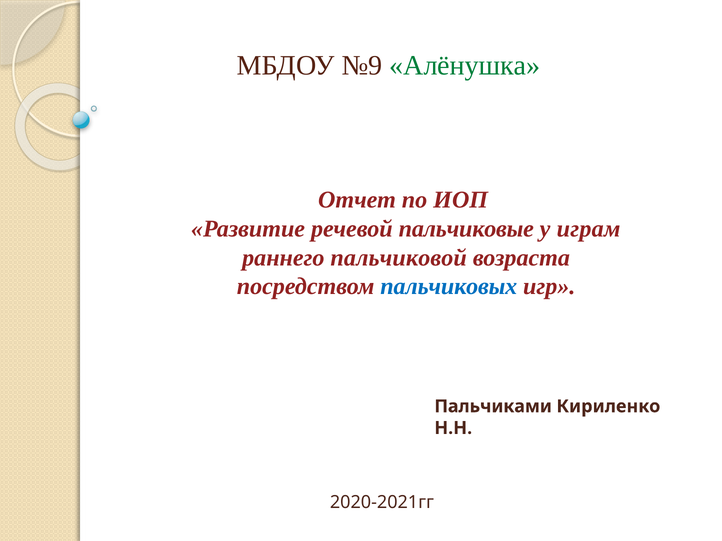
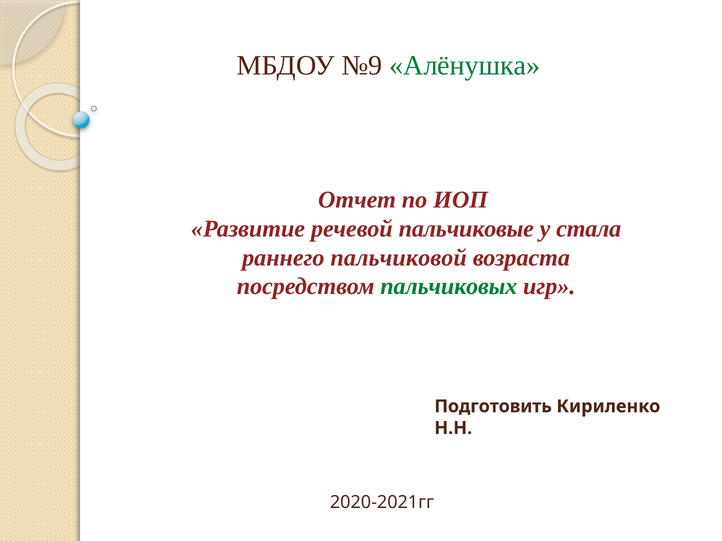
играм: играм -> стала
пальчиковых colour: blue -> green
Пальчиками: Пальчиками -> Подготовить
